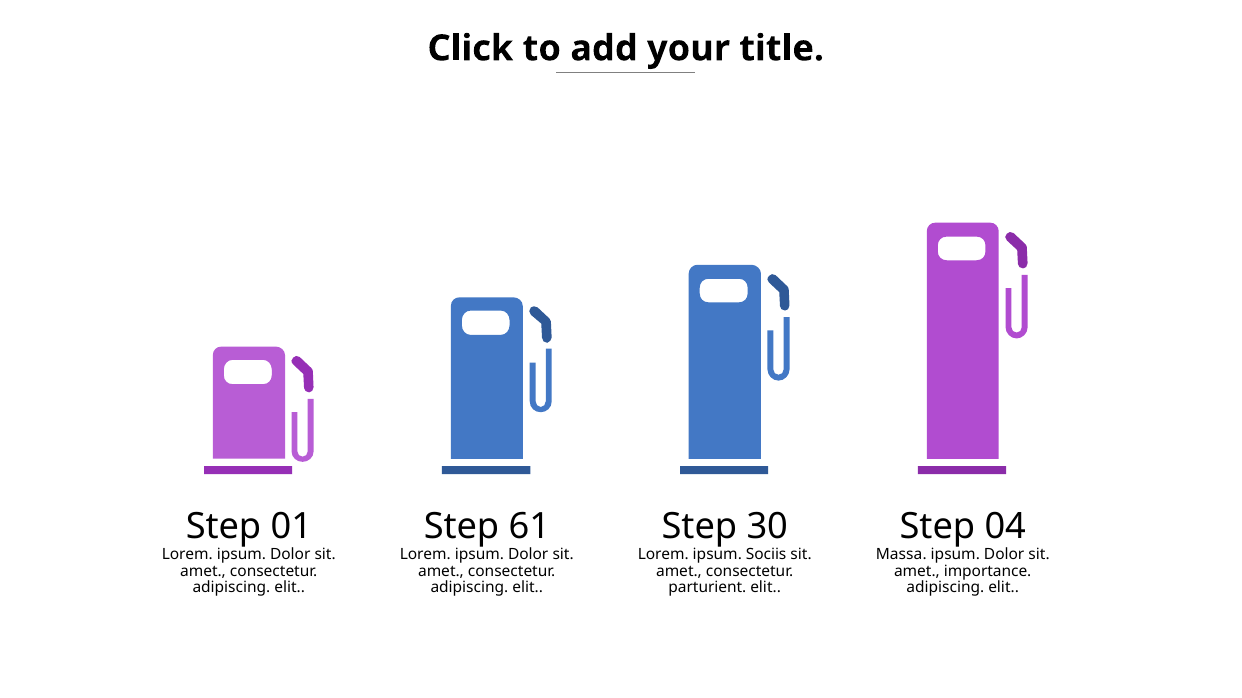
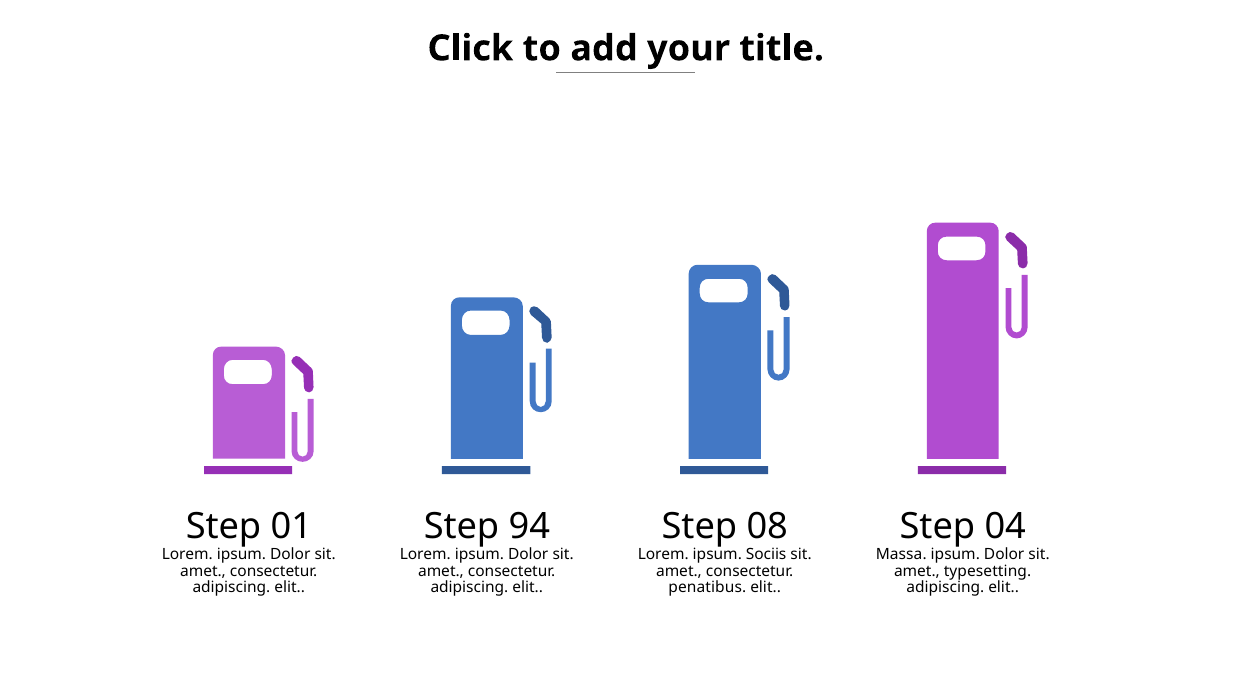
61: 61 -> 94
30: 30 -> 08
importance: importance -> typesetting
parturient: parturient -> penatibus
